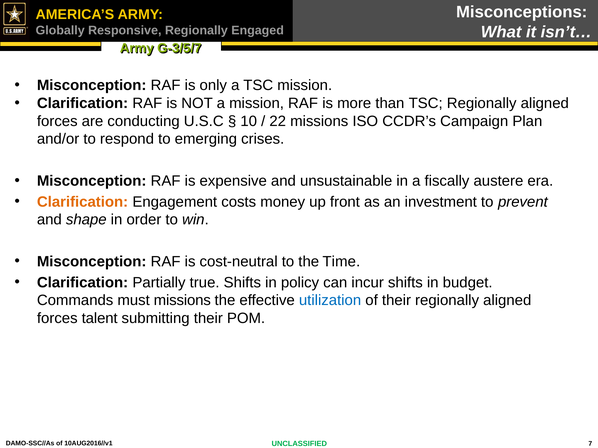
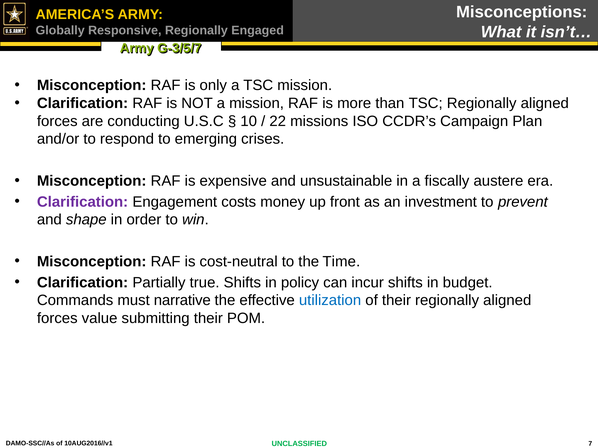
Clarification at (83, 202) colour: orange -> purple
must missions: missions -> narrative
talent: talent -> value
